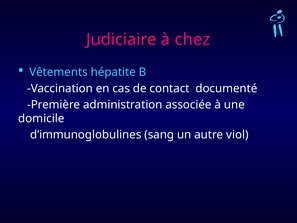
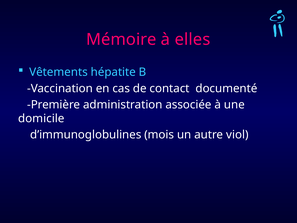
Judiciaire: Judiciaire -> Mémoire
chez: chez -> elles
sang: sang -> mois
